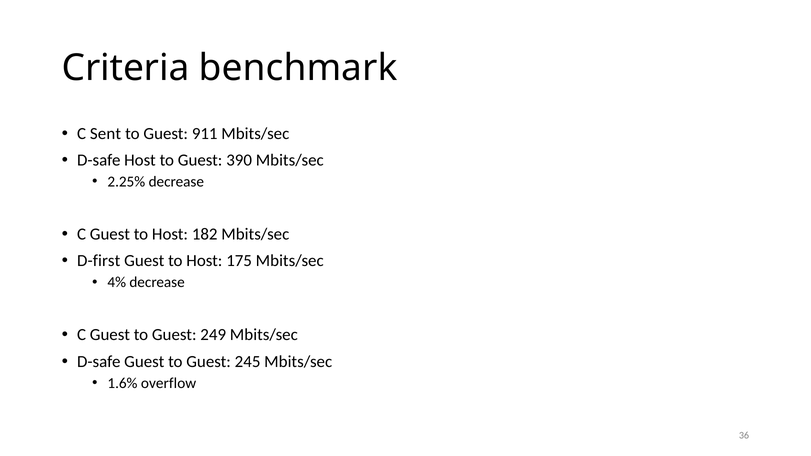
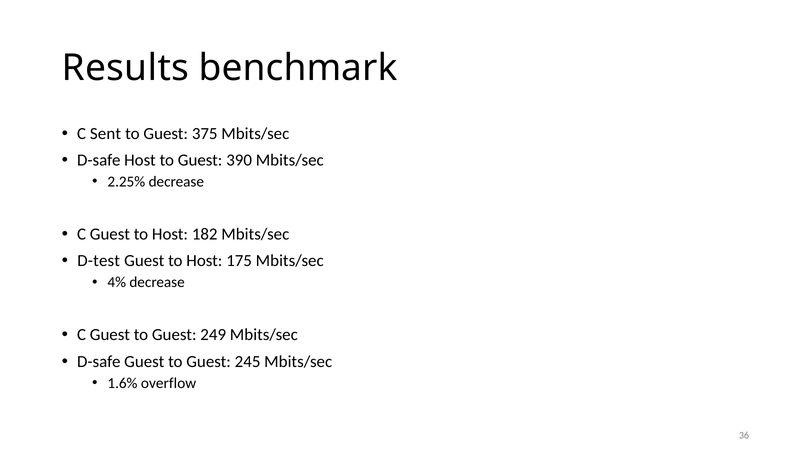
Criteria: Criteria -> Results
911: 911 -> 375
D-first: D-first -> D-test
